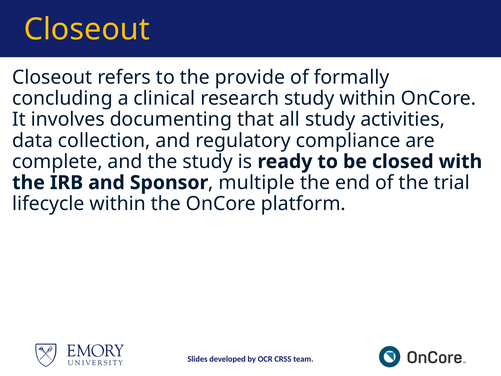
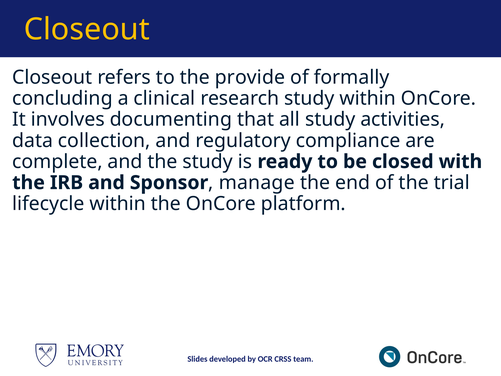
multiple: multiple -> manage
